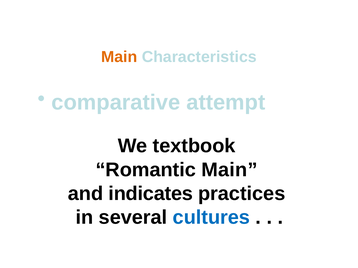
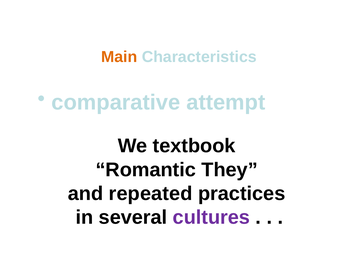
Romantic Main: Main -> They
indicates: indicates -> repeated
cultures colour: blue -> purple
